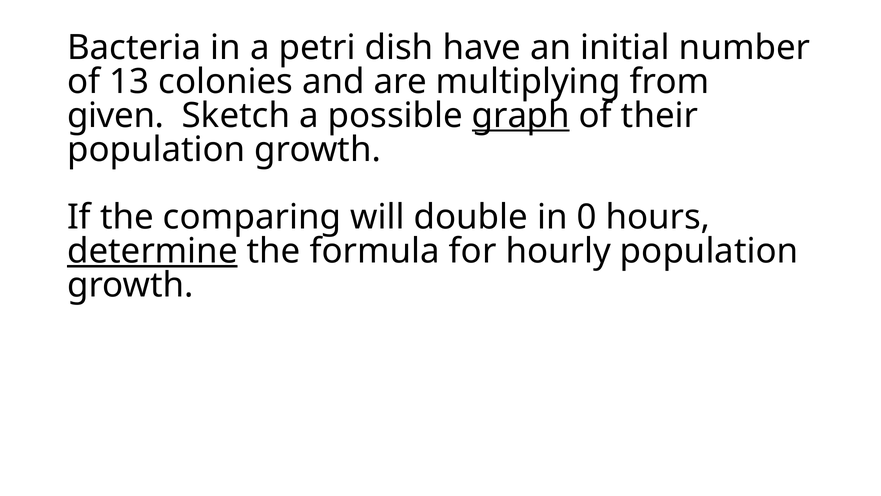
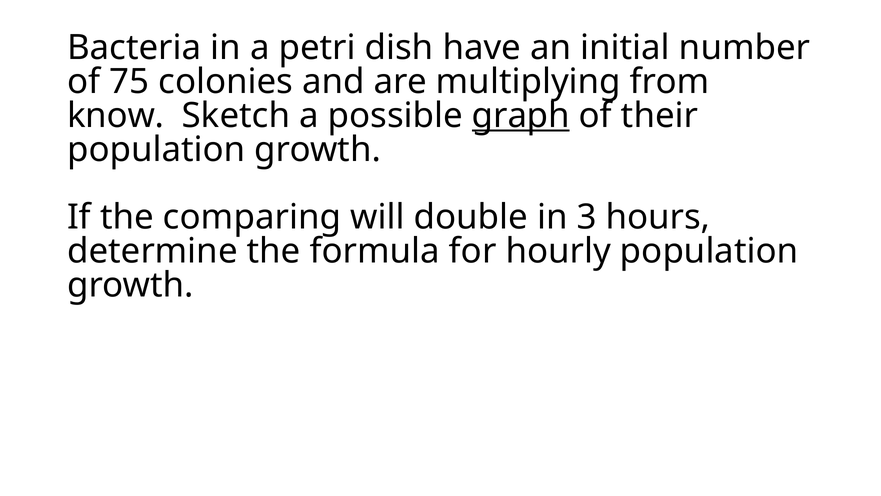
13: 13 -> 75
given: given -> know
0: 0 -> 3
determine underline: present -> none
